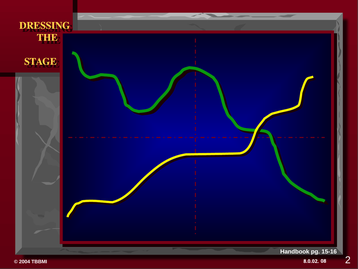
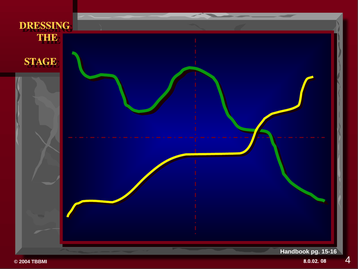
2: 2 -> 4
